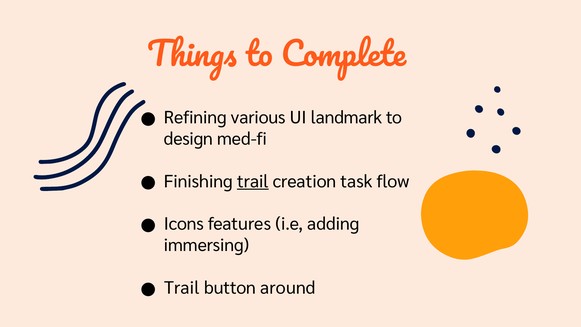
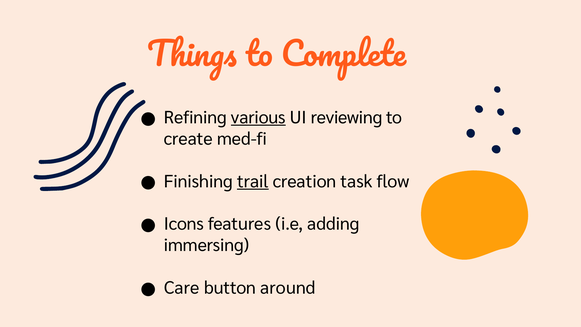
various underline: none -> present
landmark: landmark -> reviewing
design: design -> create
Trail at (182, 288): Trail -> Care
